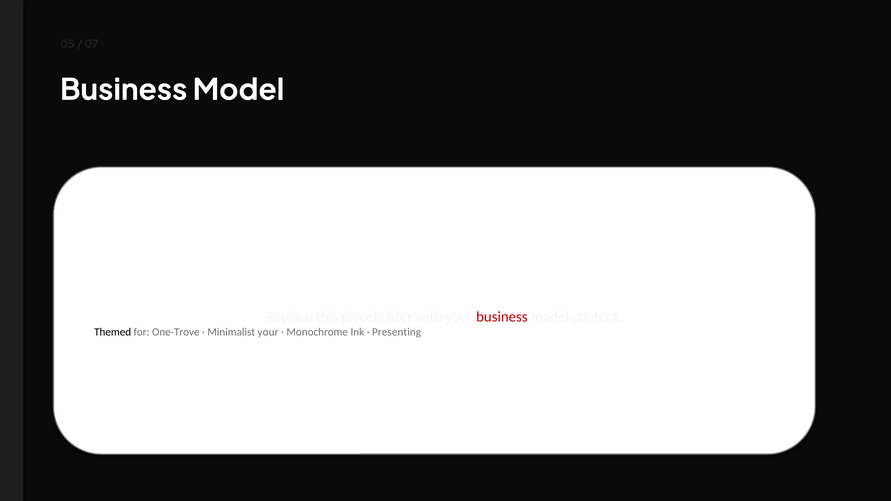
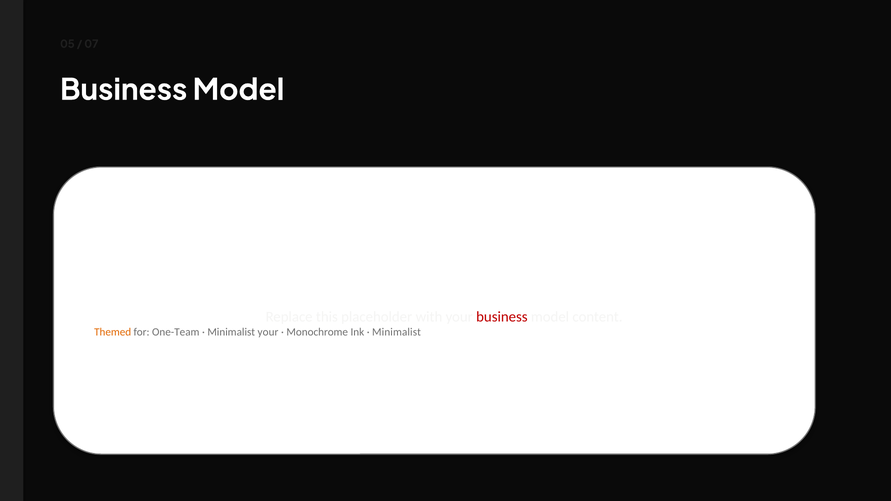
Themed colour: black -> orange
One-Trove: One-Trove -> One-Team
Presenting at (397, 332): Presenting -> Minimalist
